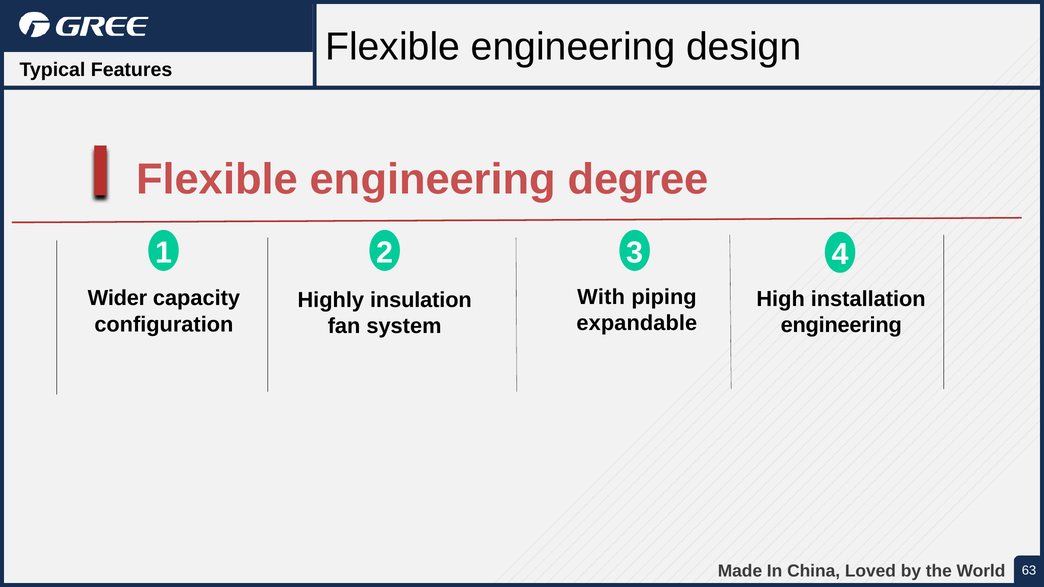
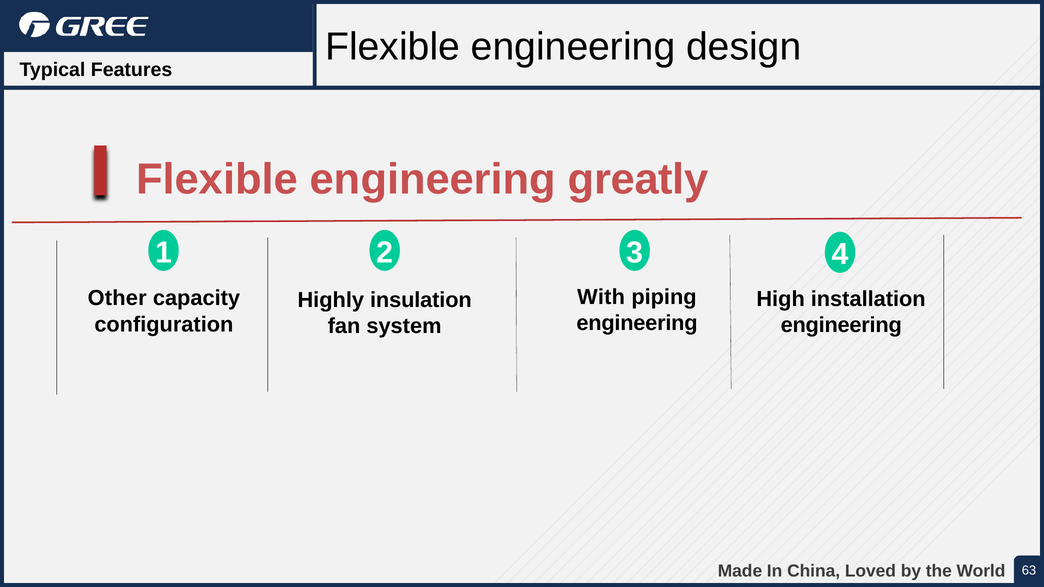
degree: degree -> greatly
Wider: Wider -> Other
expandable at (637, 323): expandable -> engineering
